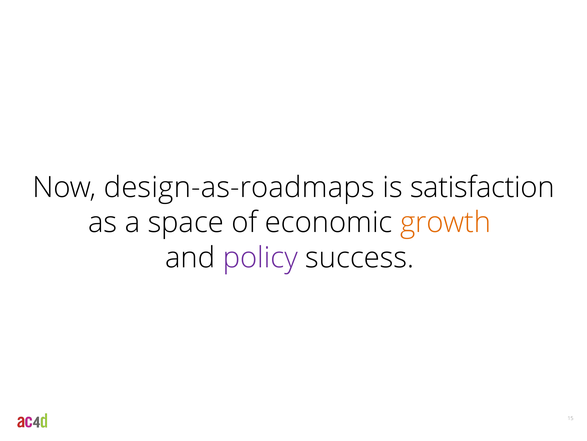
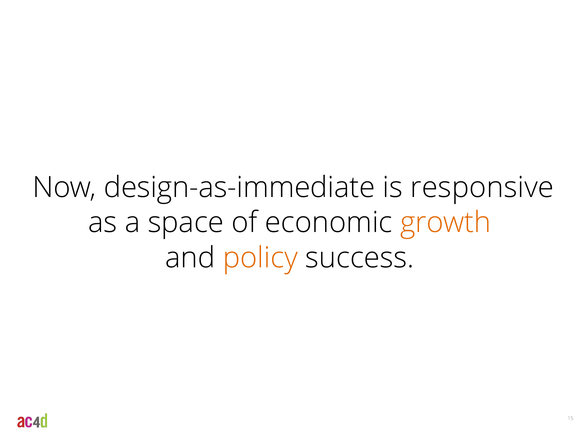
design-as-roadmaps: design-as-roadmaps -> design-as-immediate
satisfaction: satisfaction -> responsive
policy colour: purple -> orange
